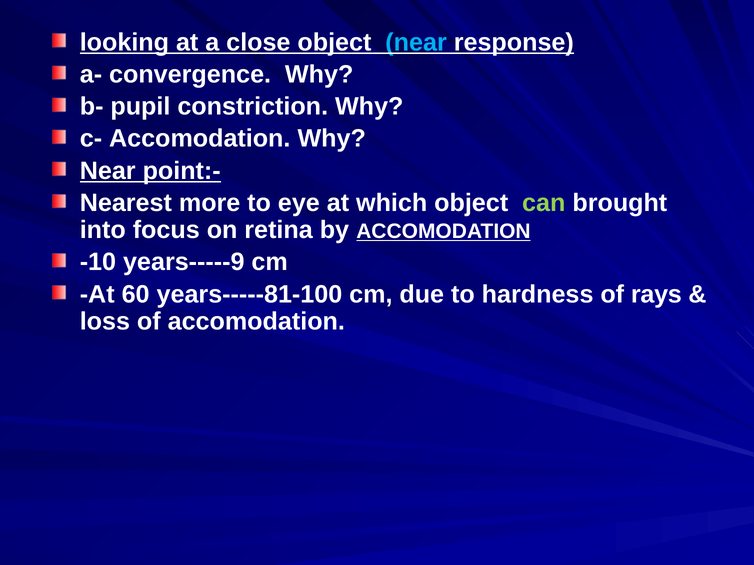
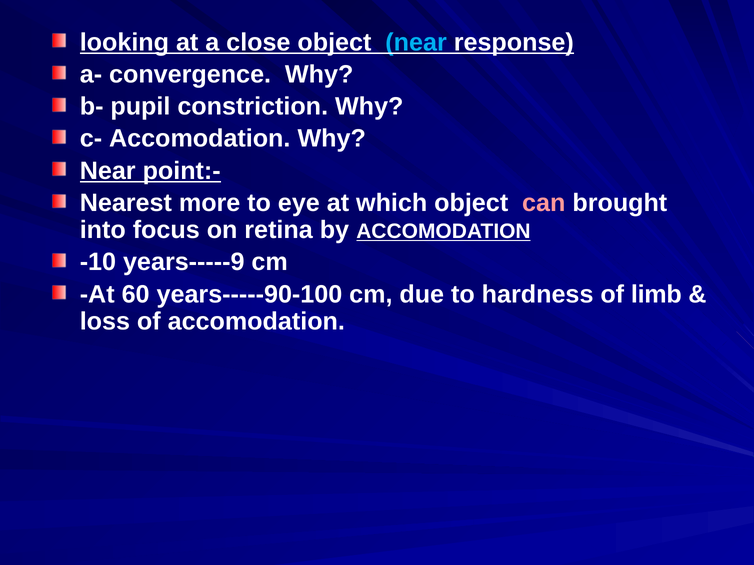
can colour: light green -> pink
years-----81-100: years-----81-100 -> years-----90-100
rays: rays -> limb
